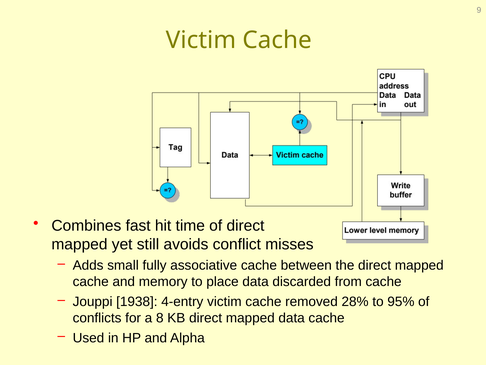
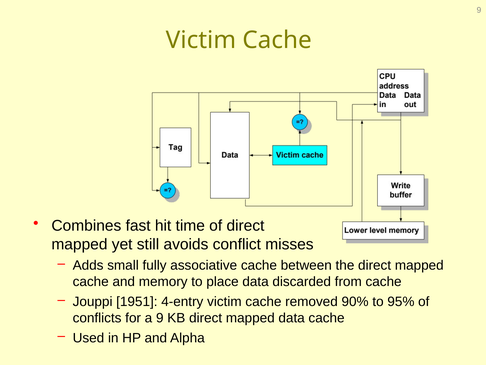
1938: 1938 -> 1951
28%: 28% -> 90%
a 8: 8 -> 9
